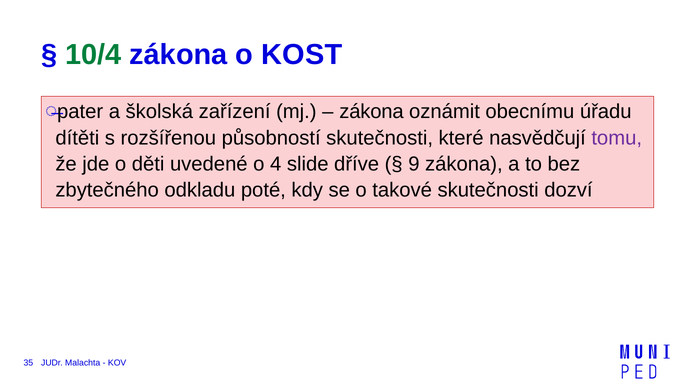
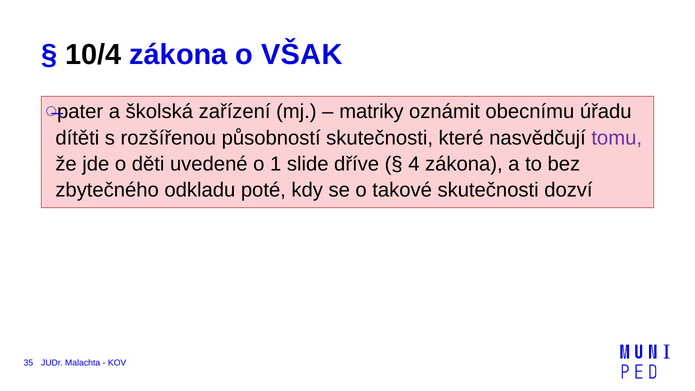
10/4 colour: green -> black
KOST: KOST -> VŠAK
zákona at (371, 112): zákona -> matriky
4: 4 -> 1
9: 9 -> 4
